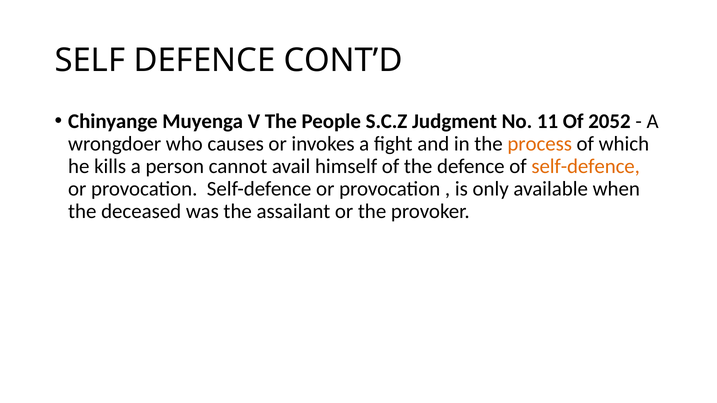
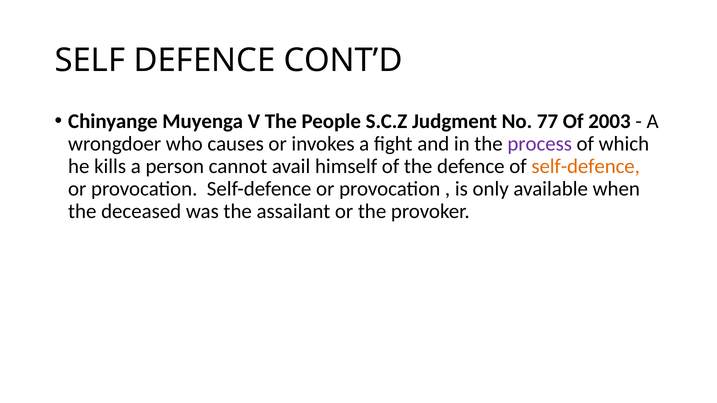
11: 11 -> 77
2052: 2052 -> 2003
process colour: orange -> purple
